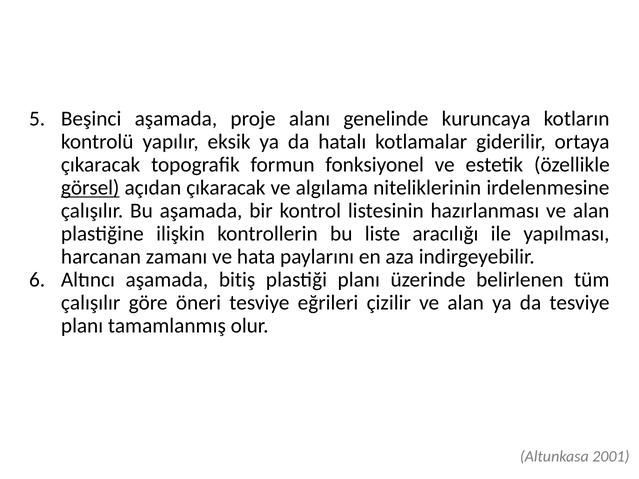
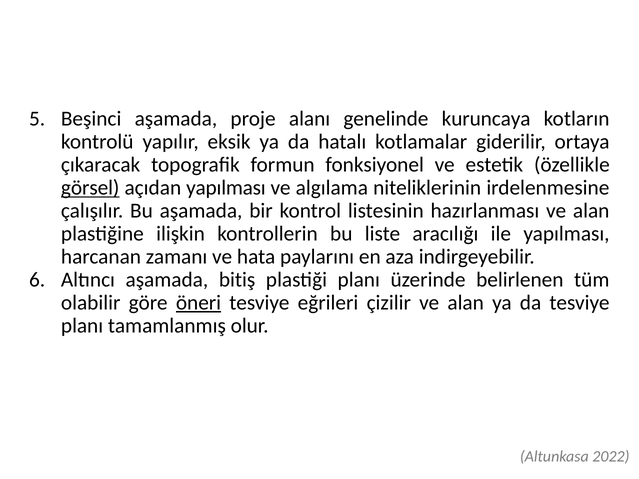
açıdan çıkaracak: çıkaracak -> yapılması
çalışılır at (91, 303): çalışılır -> olabilir
öneri underline: none -> present
2001: 2001 -> 2022
